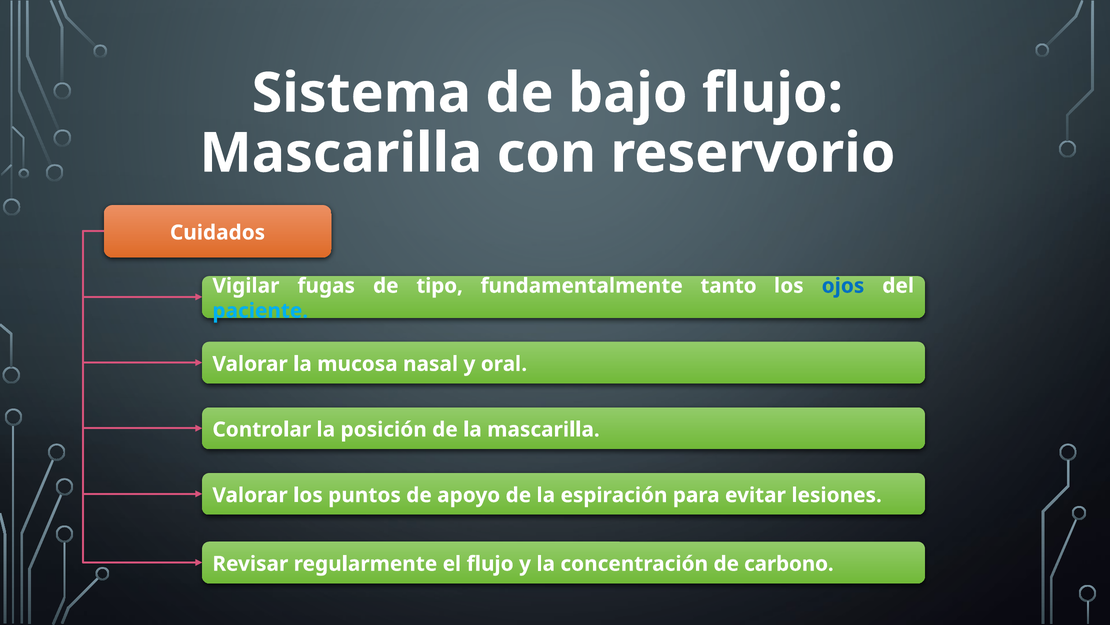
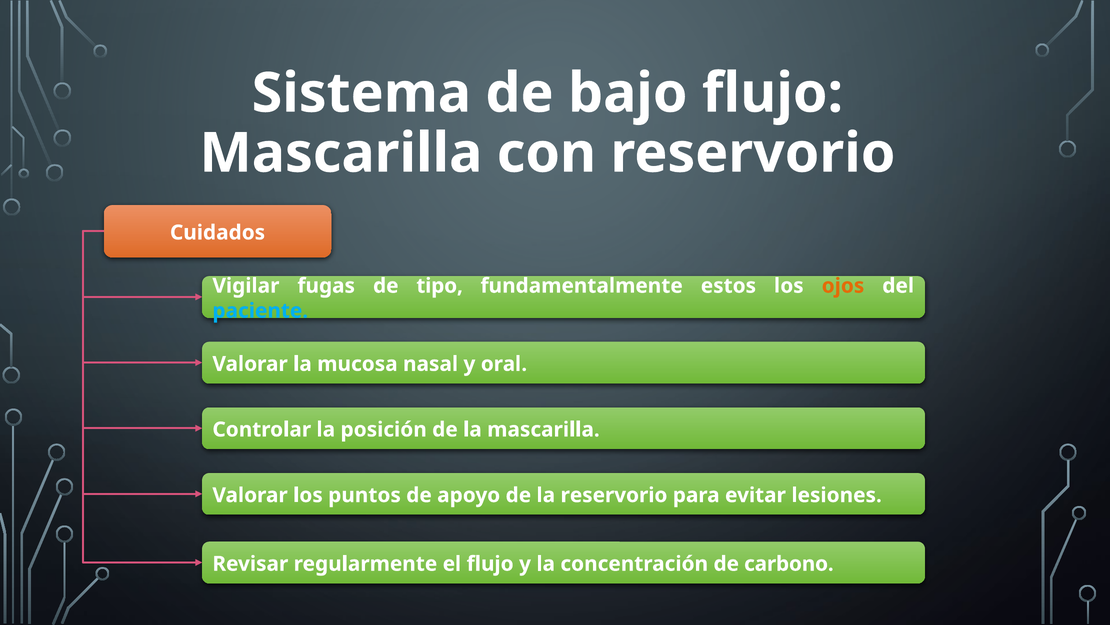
tanto: tanto -> estos
ojos colour: blue -> orange
la espiración: espiración -> reservorio
